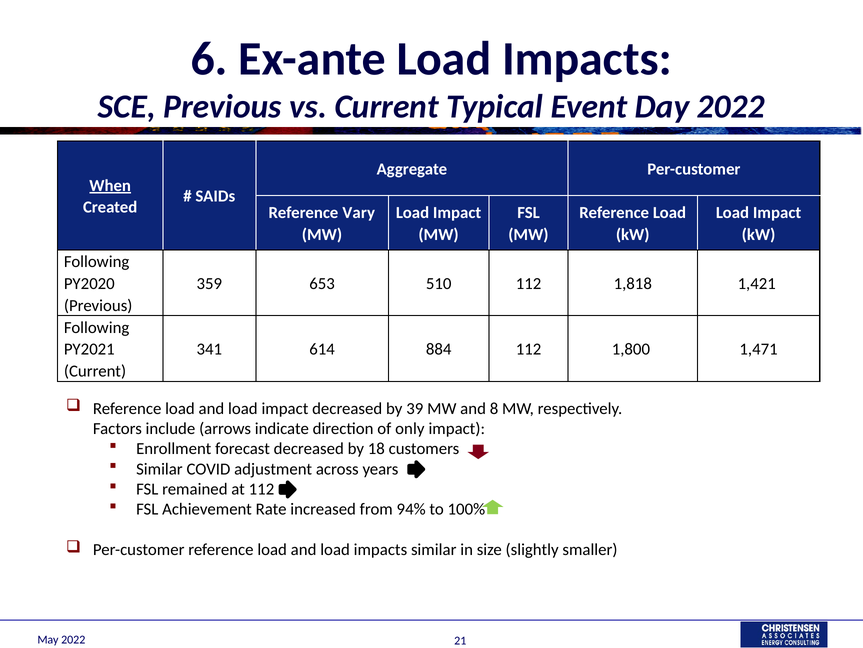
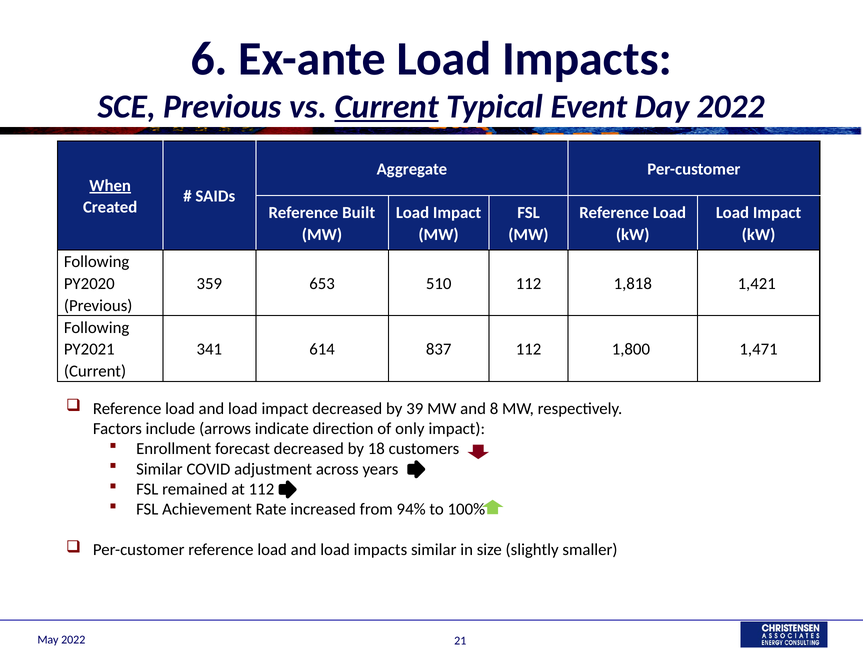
Current at (387, 107) underline: none -> present
Vary: Vary -> Built
884: 884 -> 837
